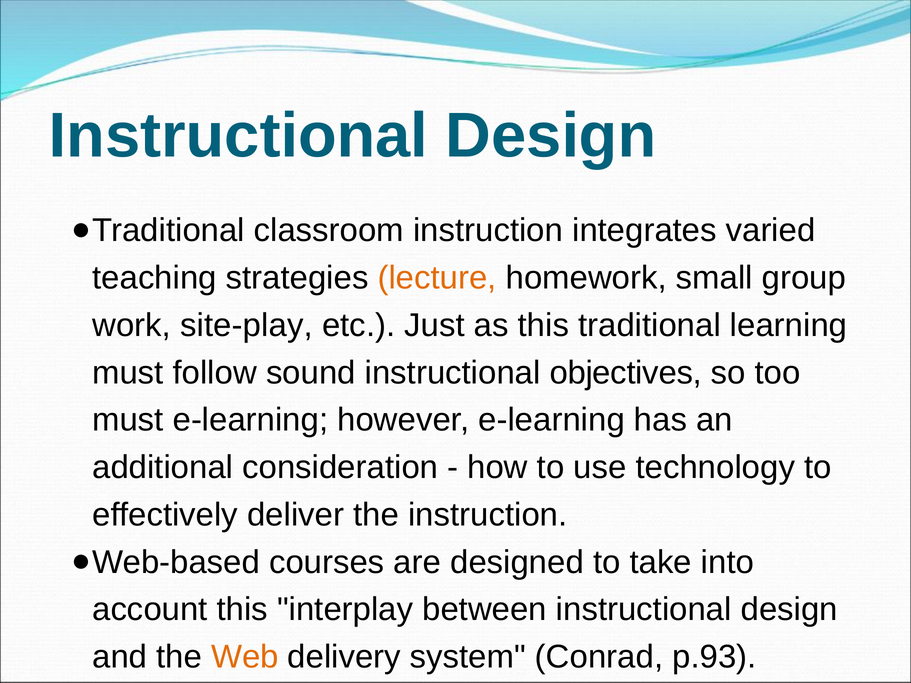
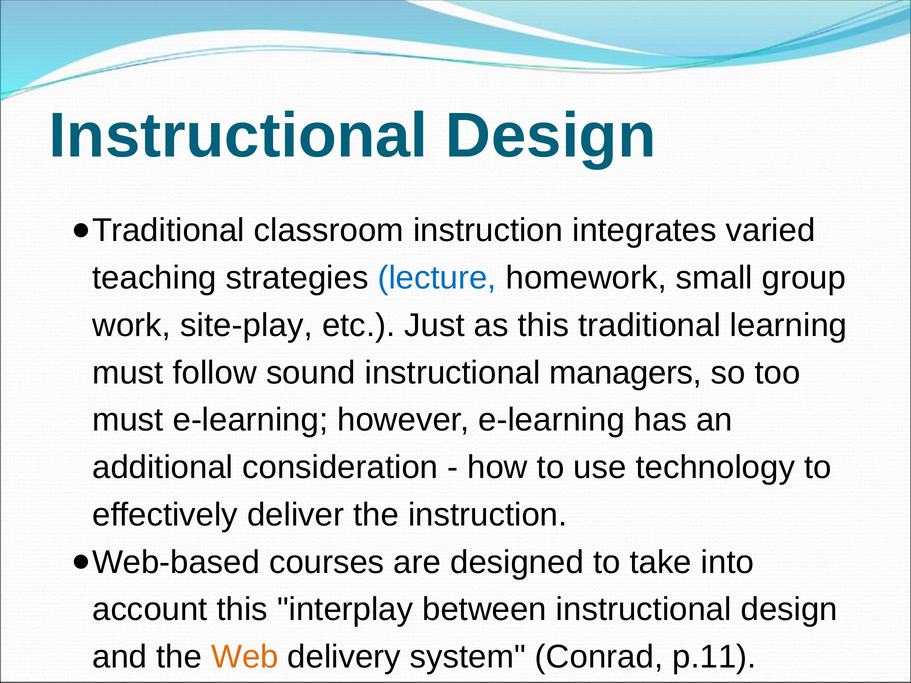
lecture colour: orange -> blue
objectives: objectives -> managers
p.93: p.93 -> p.11
